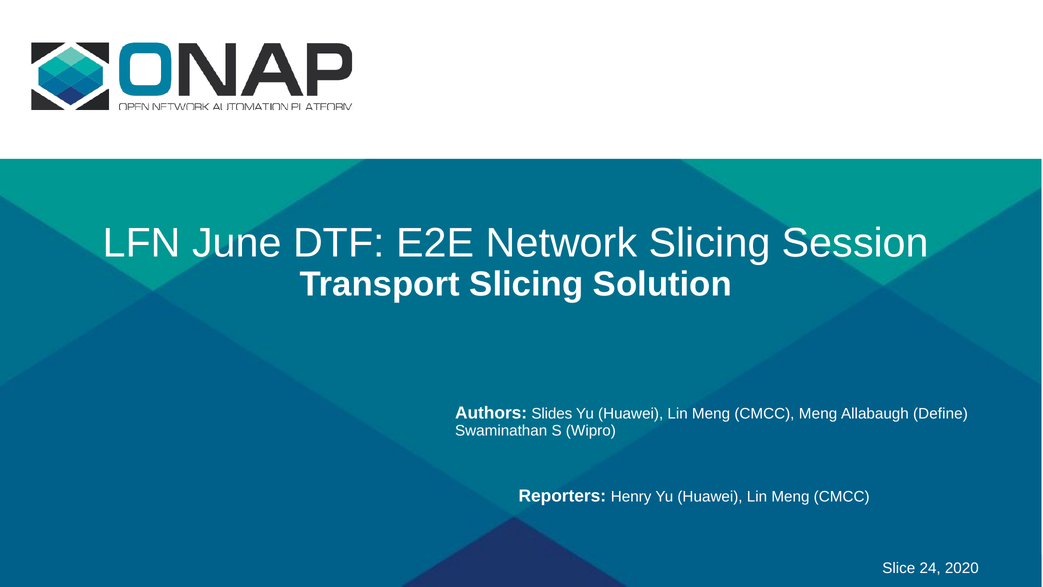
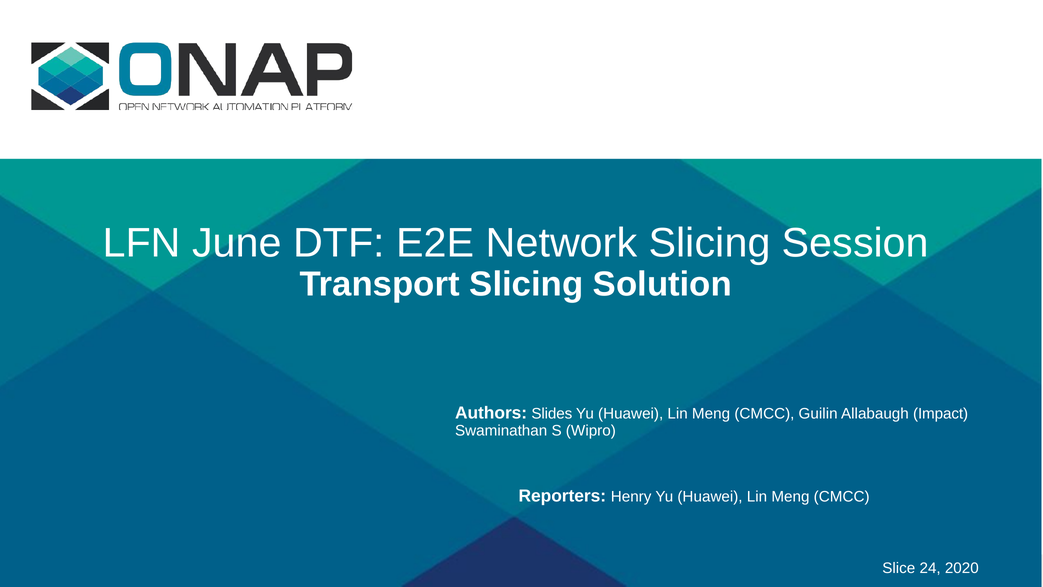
CMCC Meng: Meng -> Guilin
Define: Define -> Impact
